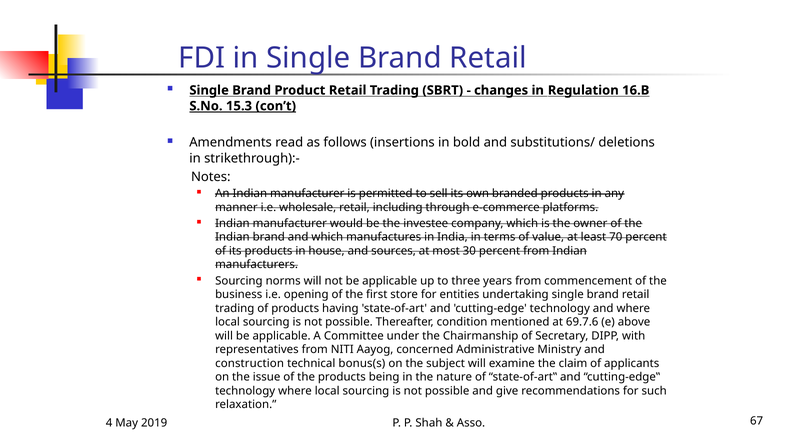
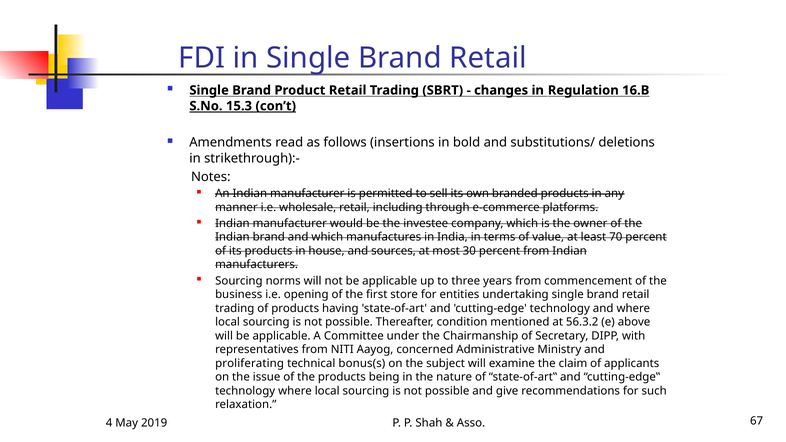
69.7.6: 69.7.6 -> 56.3.2
construction: construction -> proliferating
